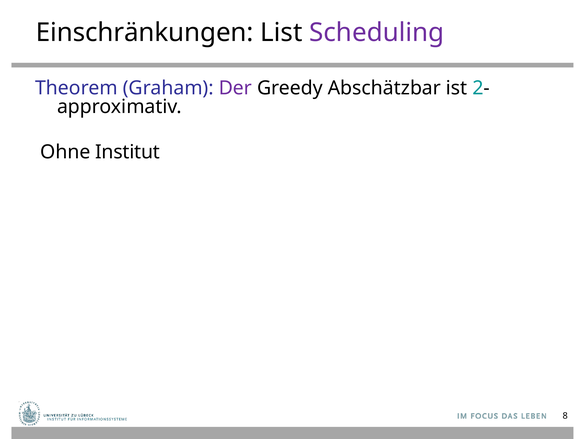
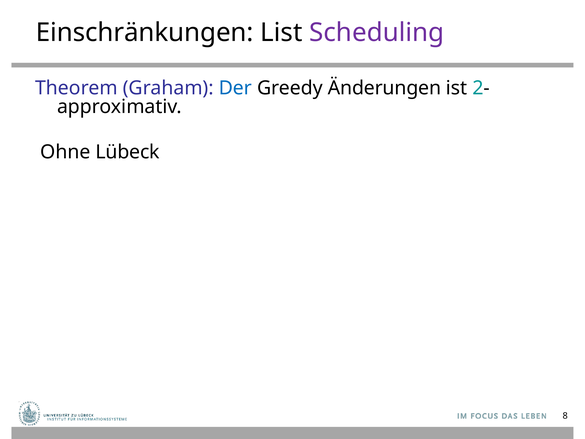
Der colour: purple -> blue
Abschätzbar: Abschätzbar -> Änderungen
Institut: Institut -> Lübeck
